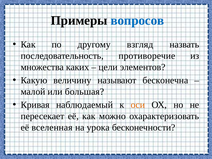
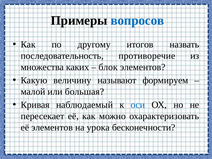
взгляд: взгляд -> итогов
цели: цели -> блок
бесконечна: бесконечна -> формируем
оси colour: orange -> blue
её вселенная: вселенная -> элементов
